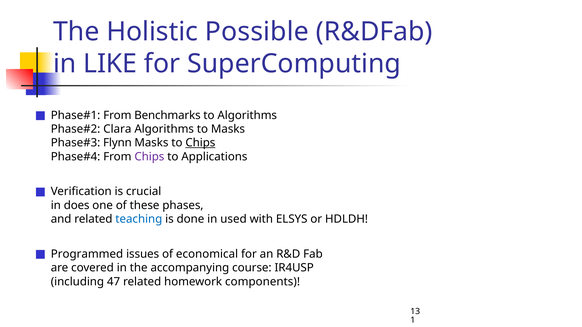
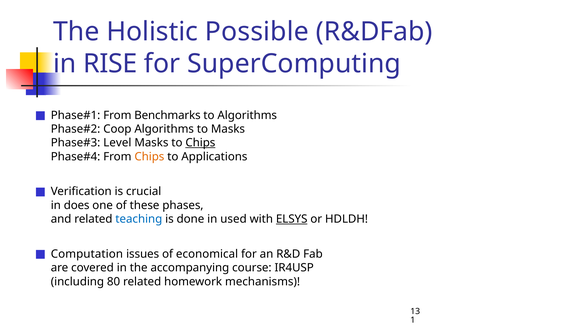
LIKE: LIKE -> RISE
Clara: Clara -> Coop
Flynn: Flynn -> Level
Chips at (149, 157) colour: purple -> orange
ELSYS underline: none -> present
Programmed: Programmed -> Computation
47: 47 -> 80
components: components -> mechanisms
